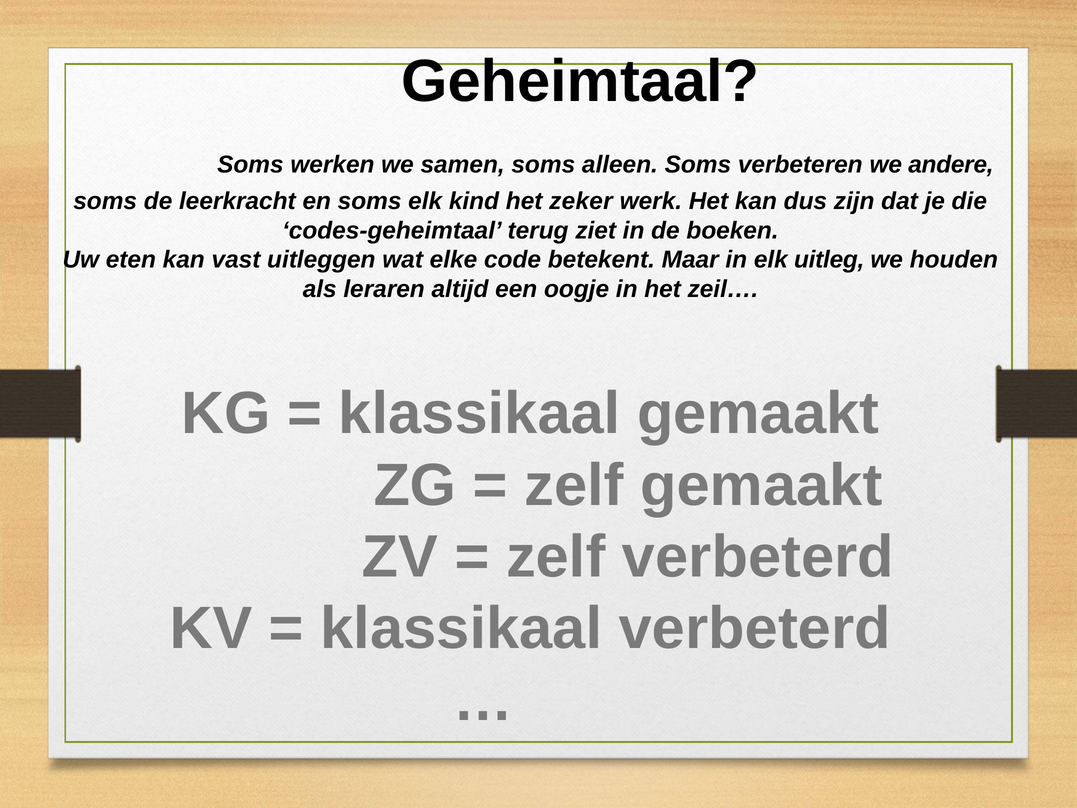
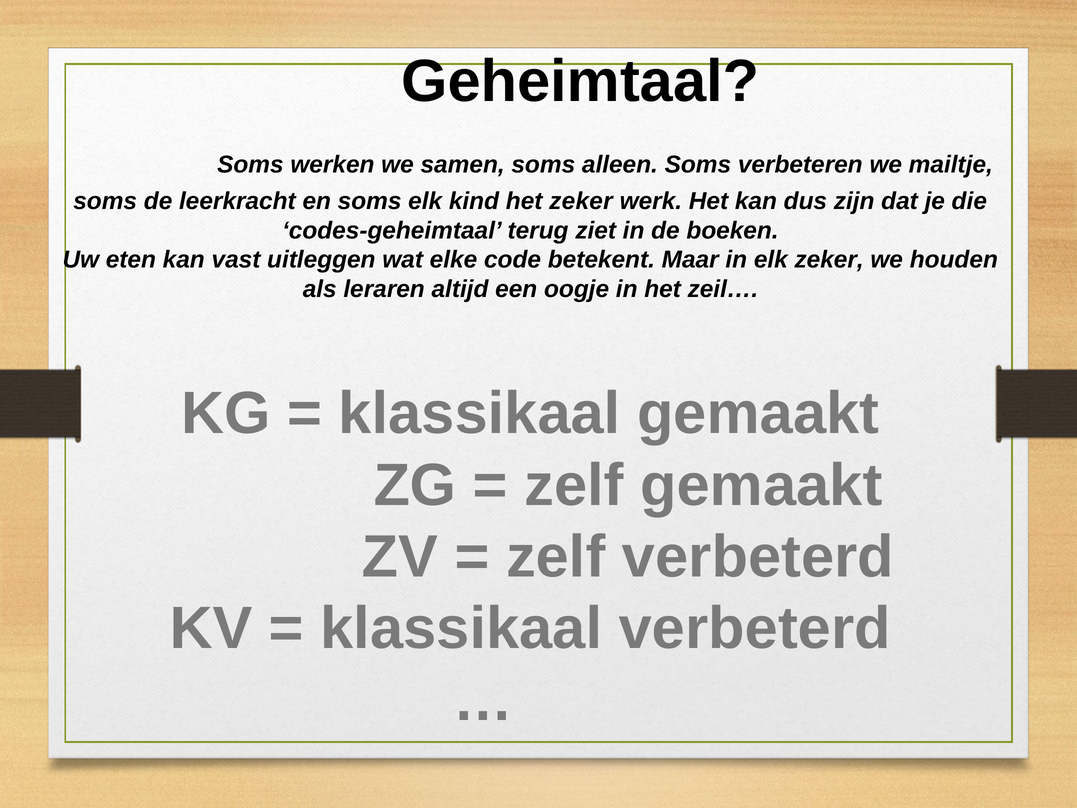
andere: andere -> mailtje
elk uitleg: uitleg -> zeker
